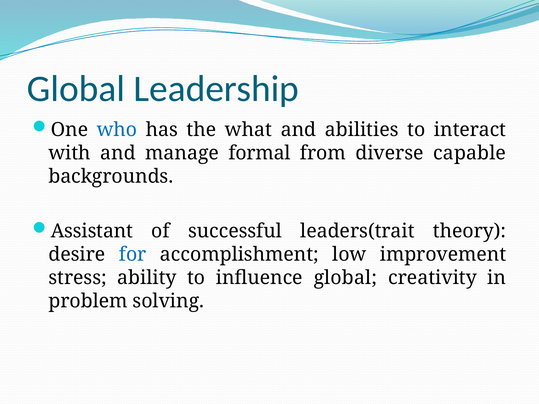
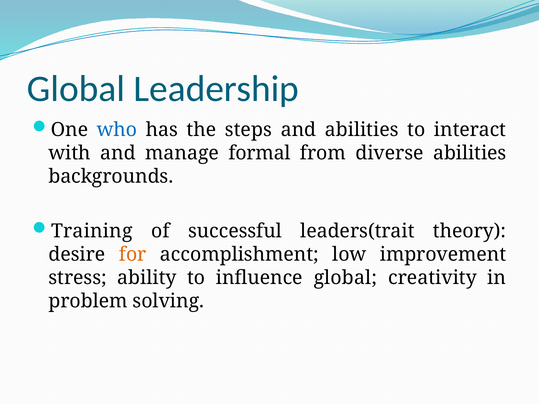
what: what -> steps
diverse capable: capable -> abilities
Assistant: Assistant -> Training
for colour: blue -> orange
